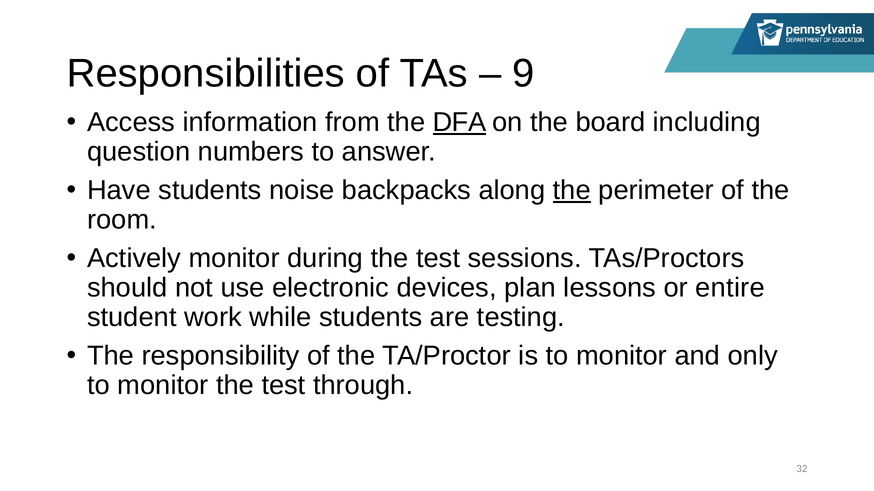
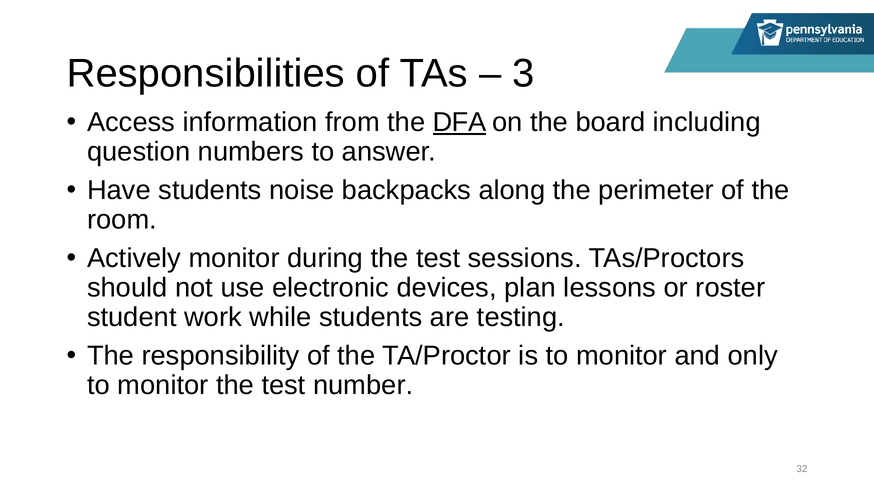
9: 9 -> 3
the at (572, 191) underline: present -> none
entire: entire -> roster
through: through -> number
